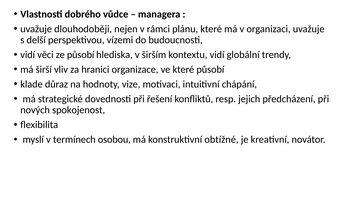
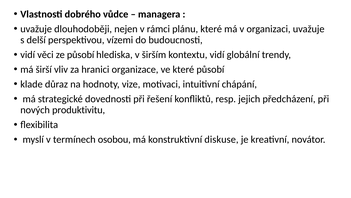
spokojenost: spokojenost -> produktivitu
obtížné: obtížné -> diskuse
